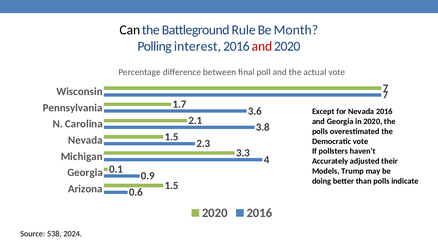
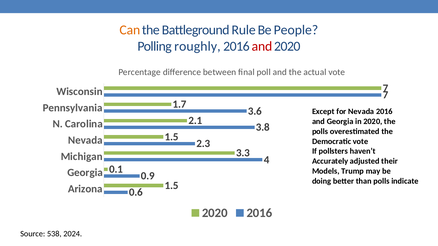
Can colour: black -> orange
Month: Month -> People
interest: interest -> roughly
